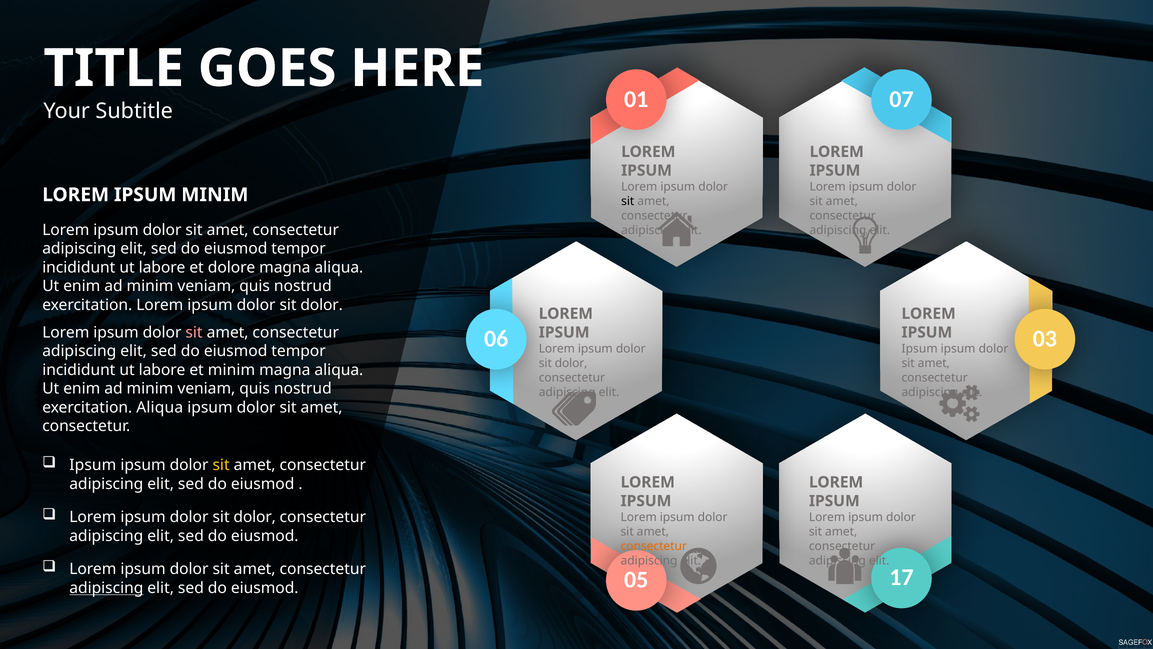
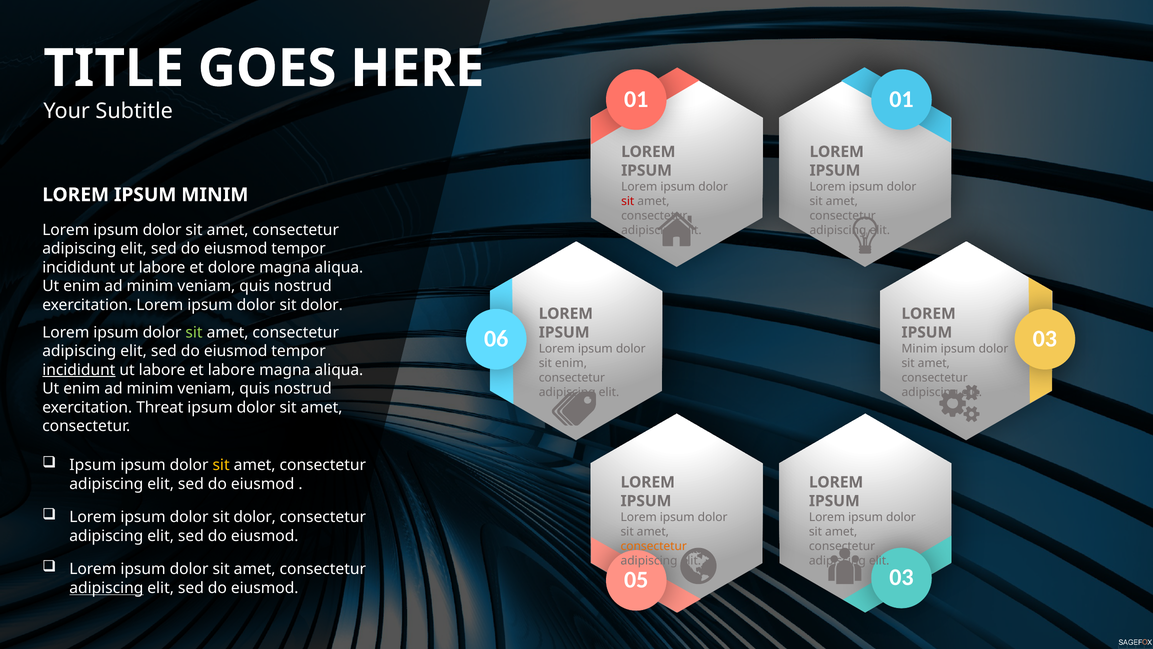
01 07: 07 -> 01
sit at (628, 201) colour: black -> red
sit at (194, 332) colour: pink -> light green
Ipsum at (920, 349): Ipsum -> Minim
dolor at (571, 363): dolor -> enim
incididunt at (79, 370) underline: none -> present
et minim: minim -> labore
exercitation Aliqua: Aliqua -> Threat
05 17: 17 -> 03
